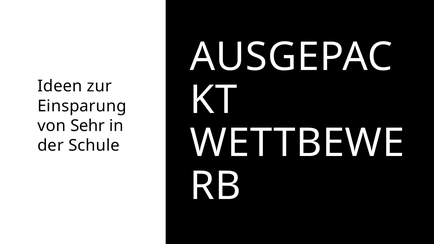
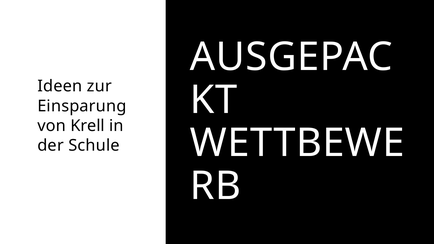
Sehr: Sehr -> Krell
